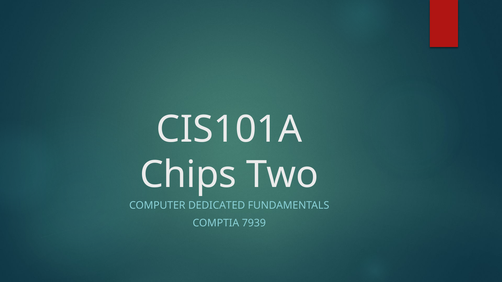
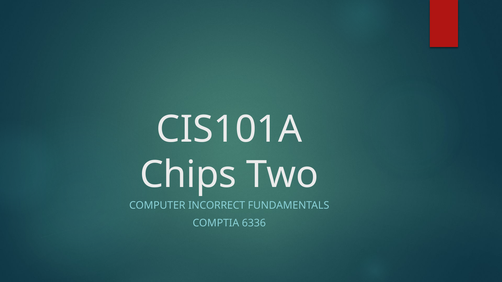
DEDICATED: DEDICATED -> INCORRECT
7939: 7939 -> 6336
